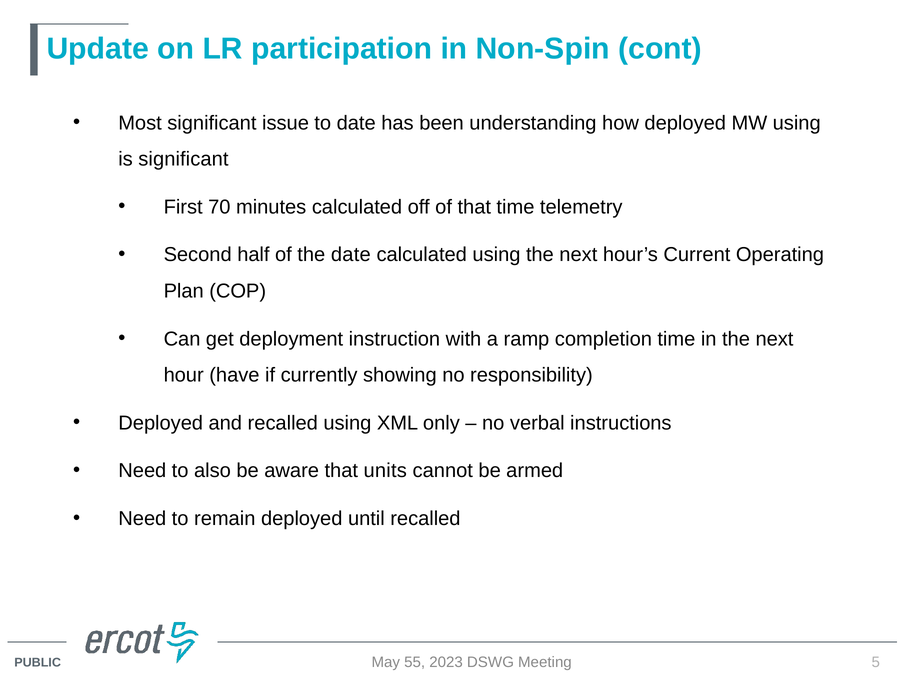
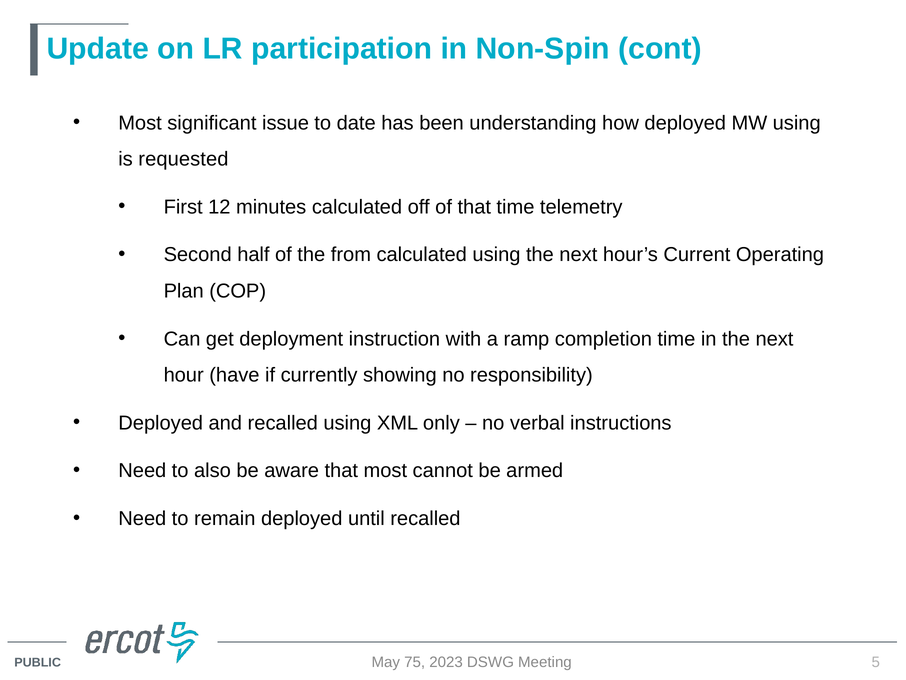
is significant: significant -> requested
70: 70 -> 12
the date: date -> from
that units: units -> most
55: 55 -> 75
